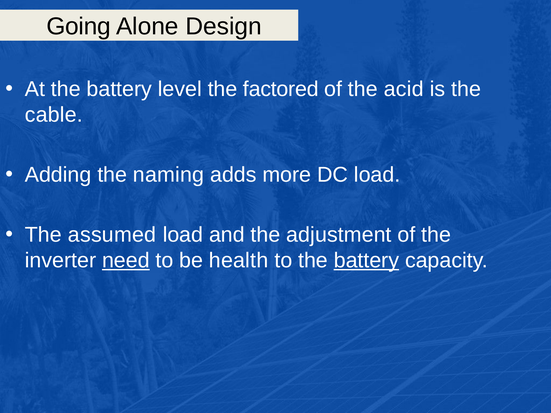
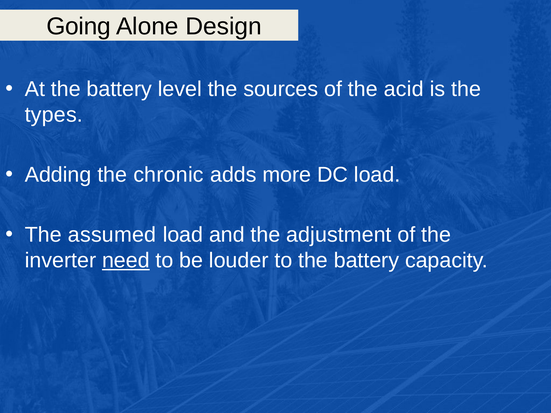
factored: factored -> sources
cable: cable -> types
naming: naming -> chronic
health: health -> louder
battery at (366, 261) underline: present -> none
